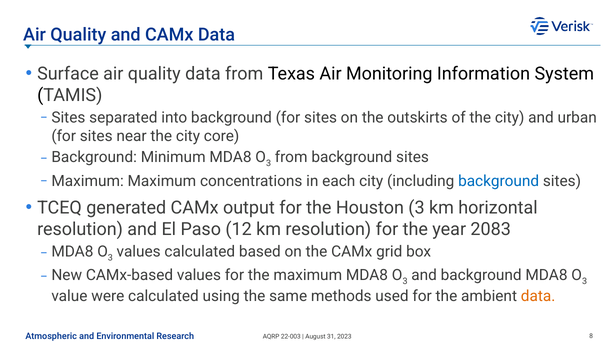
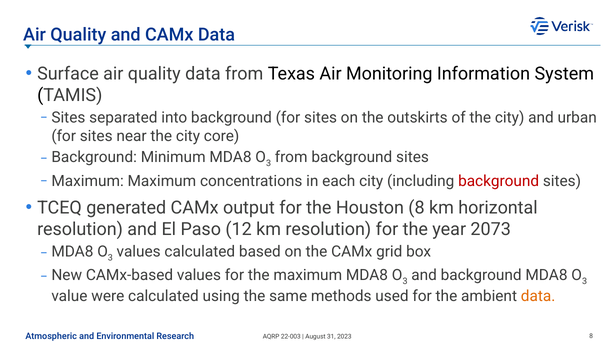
background at (499, 181) colour: blue -> red
Houston 3: 3 -> 8
2083: 2083 -> 2073
